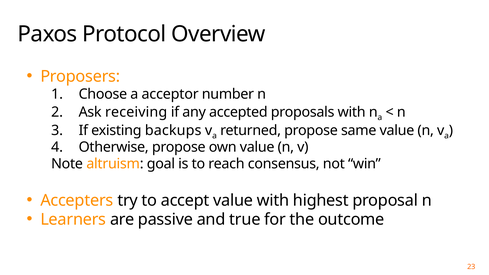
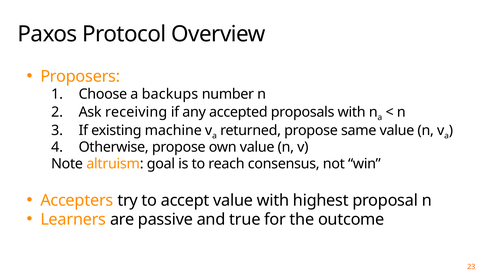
acceptor: acceptor -> backups
backups: backups -> machine
